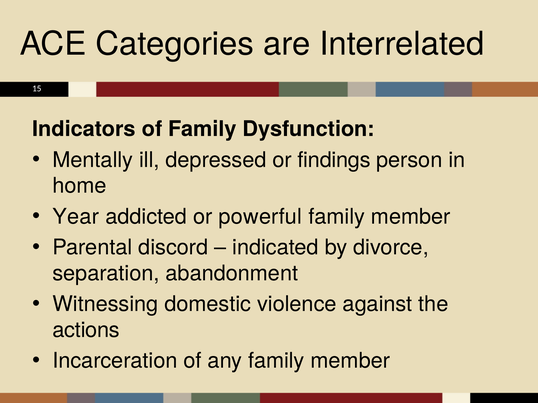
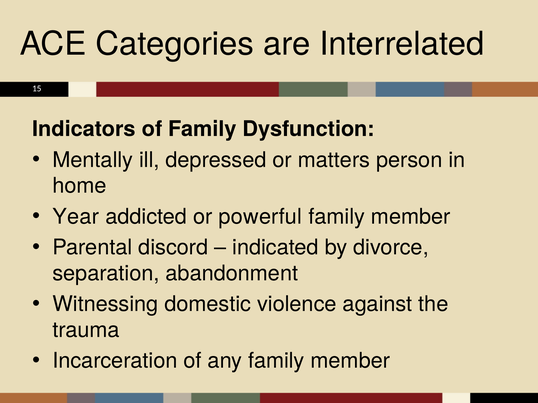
findings: findings -> matters
actions: actions -> trauma
